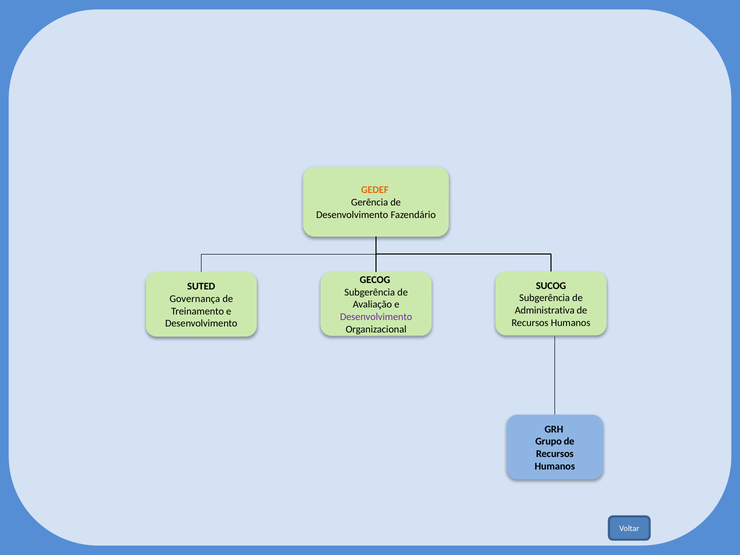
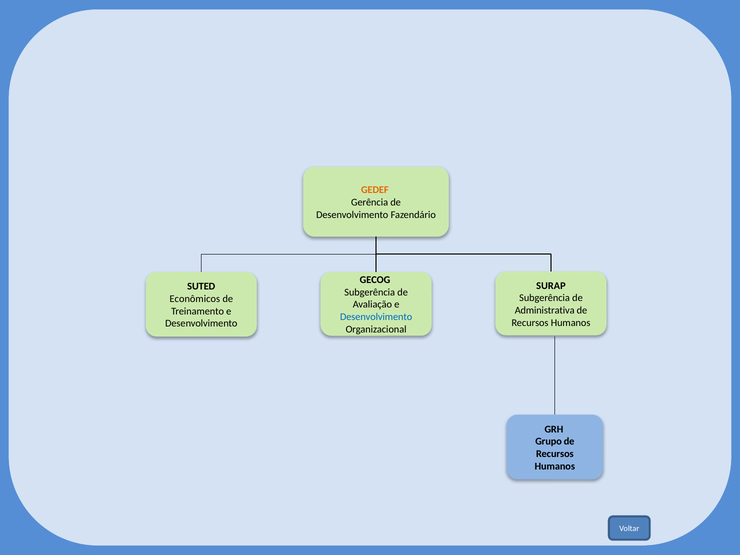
SUCOG: SUCOG -> SURAP
Governança: Governança -> Econômicos
Desenvolvimento at (376, 317) colour: purple -> blue
